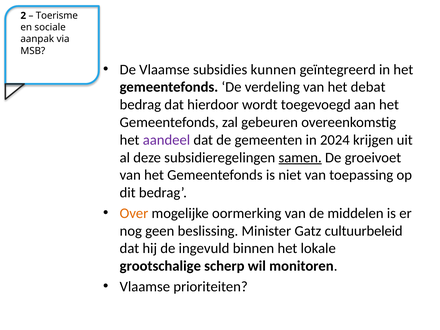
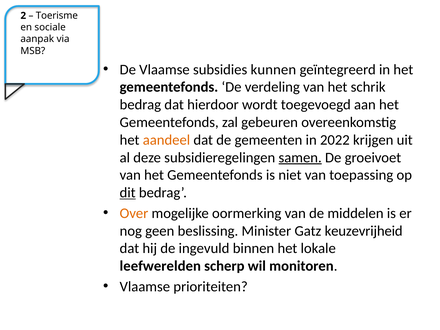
debat: debat -> schrik
aandeel colour: purple -> orange
2024: 2024 -> 2022
dit underline: none -> present
cultuurbeleid: cultuurbeleid -> keuzevrijheid
grootschalige: grootschalige -> leefwerelden
